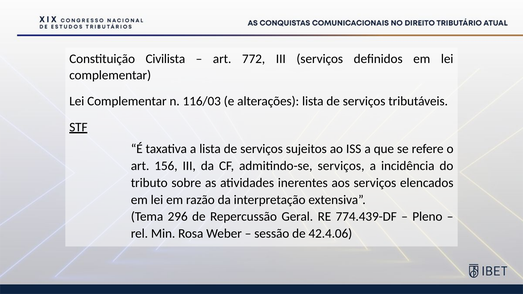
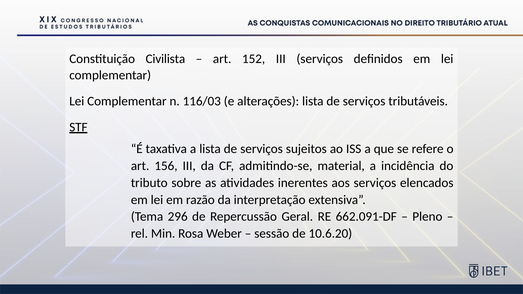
772: 772 -> 152
admitindo-se serviços: serviços -> material
774.439-DF: 774.439-DF -> 662.091-DF
42.4.06: 42.4.06 -> 10.6.20
